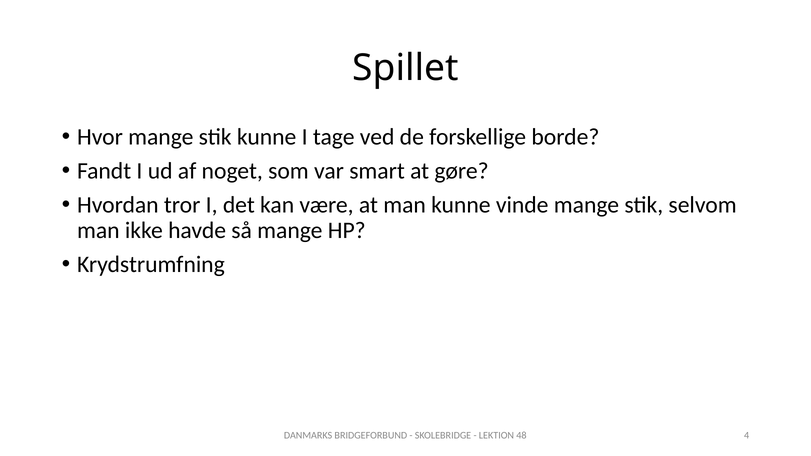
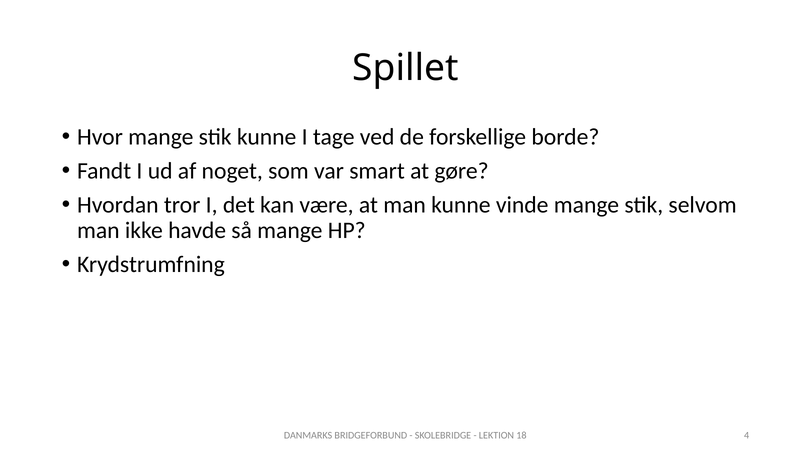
48: 48 -> 18
